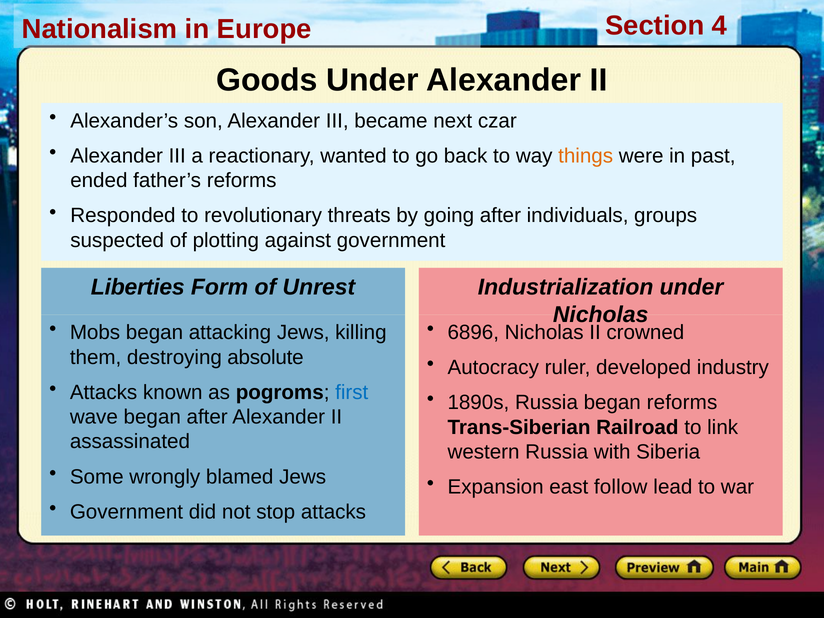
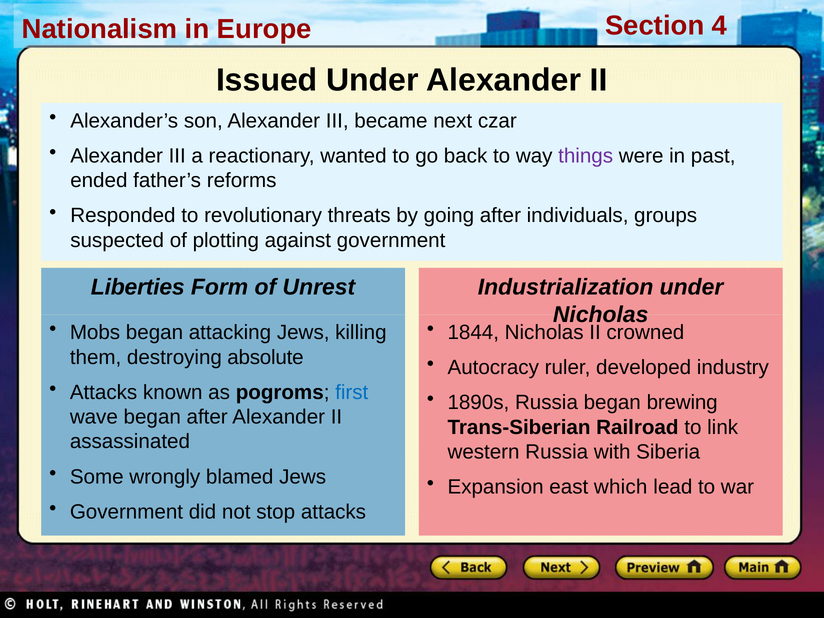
Goods: Goods -> Issued
things colour: orange -> purple
6896: 6896 -> 1844
began reforms: reforms -> brewing
follow: follow -> which
